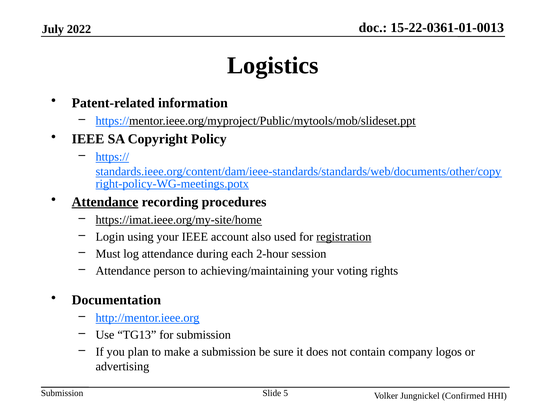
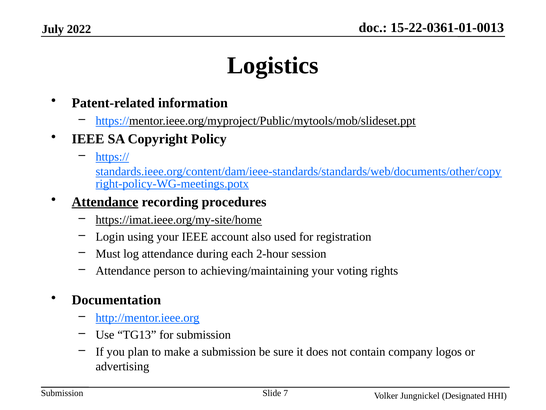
registration underline: present -> none
5: 5 -> 7
Confirmed: Confirmed -> Designated
